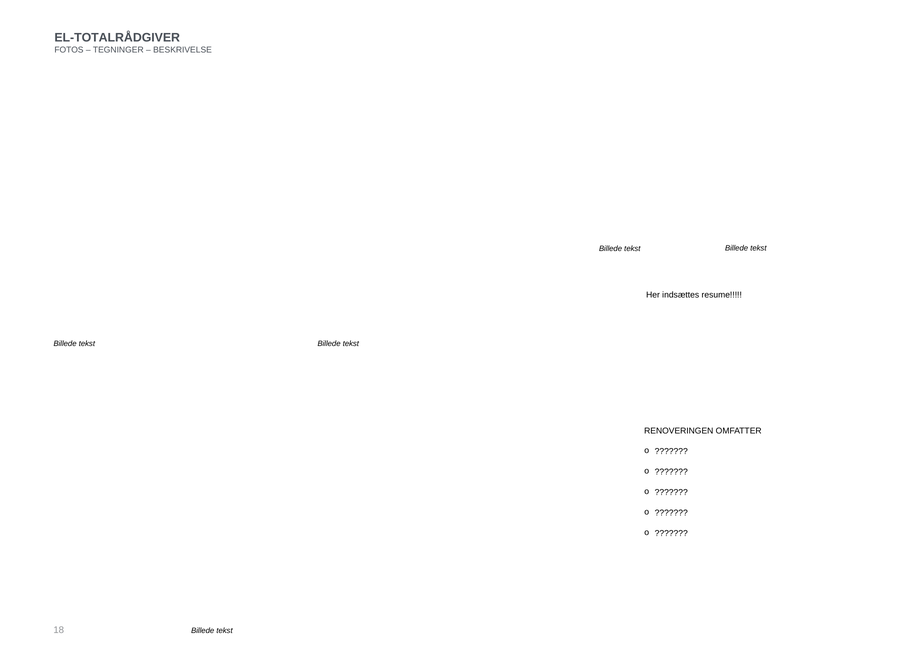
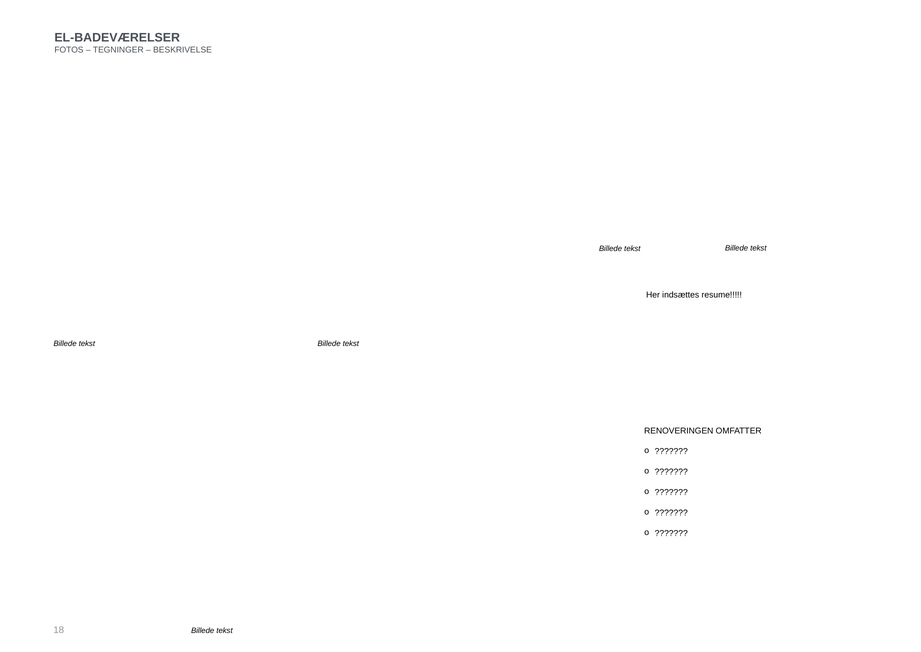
EL-TOTALRÅDGIVER: EL-TOTALRÅDGIVER -> EL-BADEVÆRELSER
